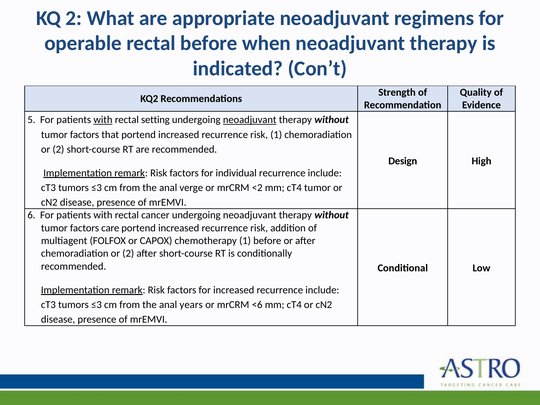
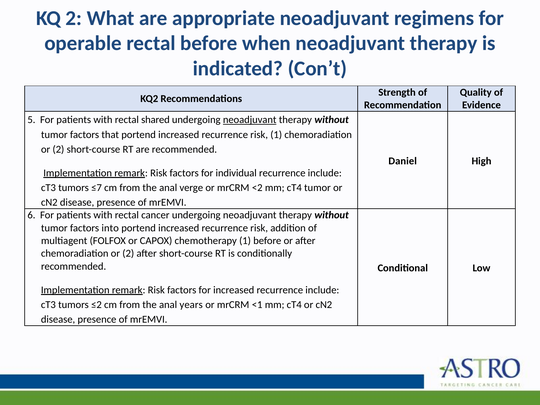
with at (103, 120) underline: present -> none
setting: setting -> shared
Design: Design -> Daniel
≤3 at (97, 188): ≤3 -> ≤7
care: care -> into
≤3 at (96, 305): ≤3 -> ≤2
<6: <6 -> <1
